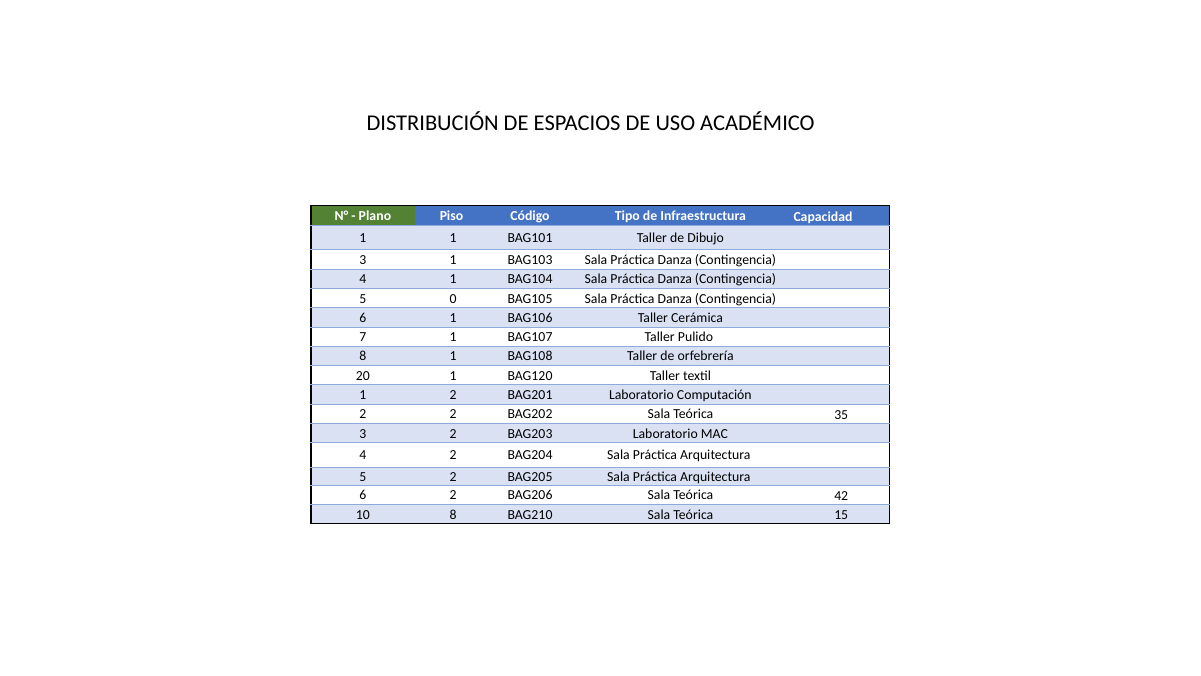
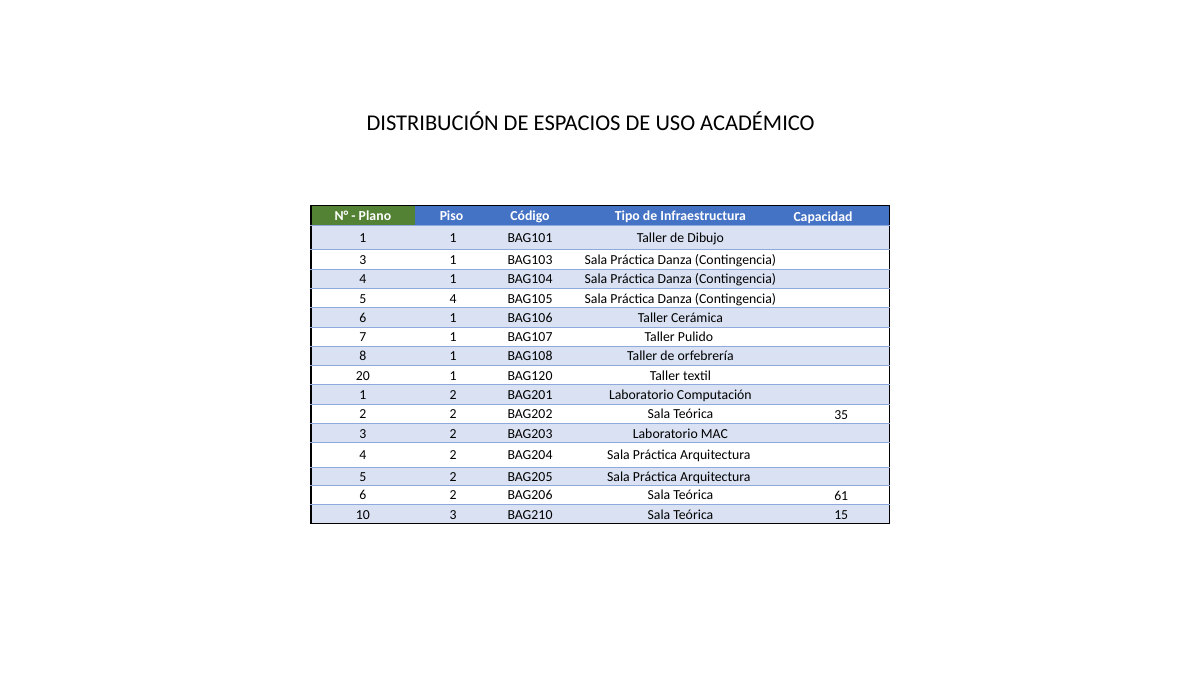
5 0: 0 -> 4
42: 42 -> 61
10 8: 8 -> 3
